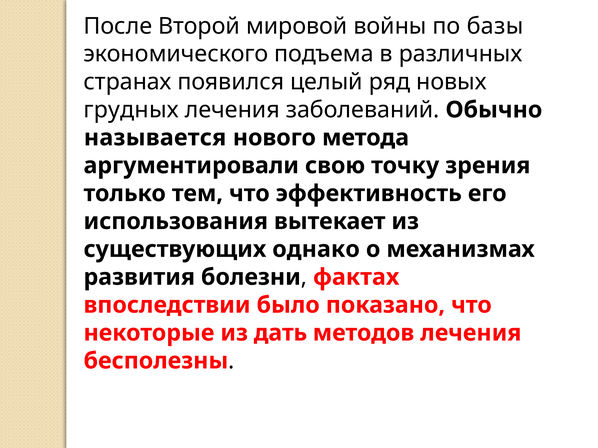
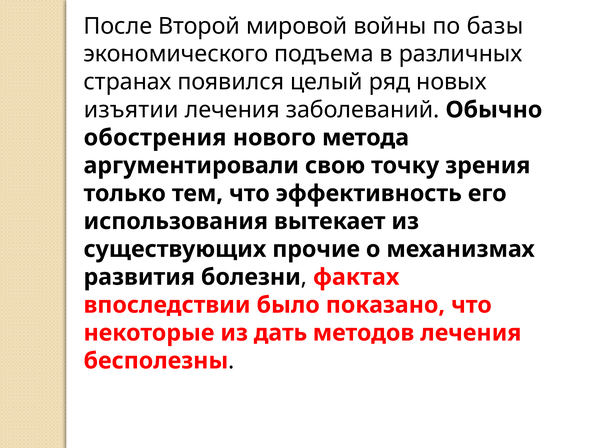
грудных: грудных -> изъятии
называется: называется -> обострения
однако: однако -> прочие
